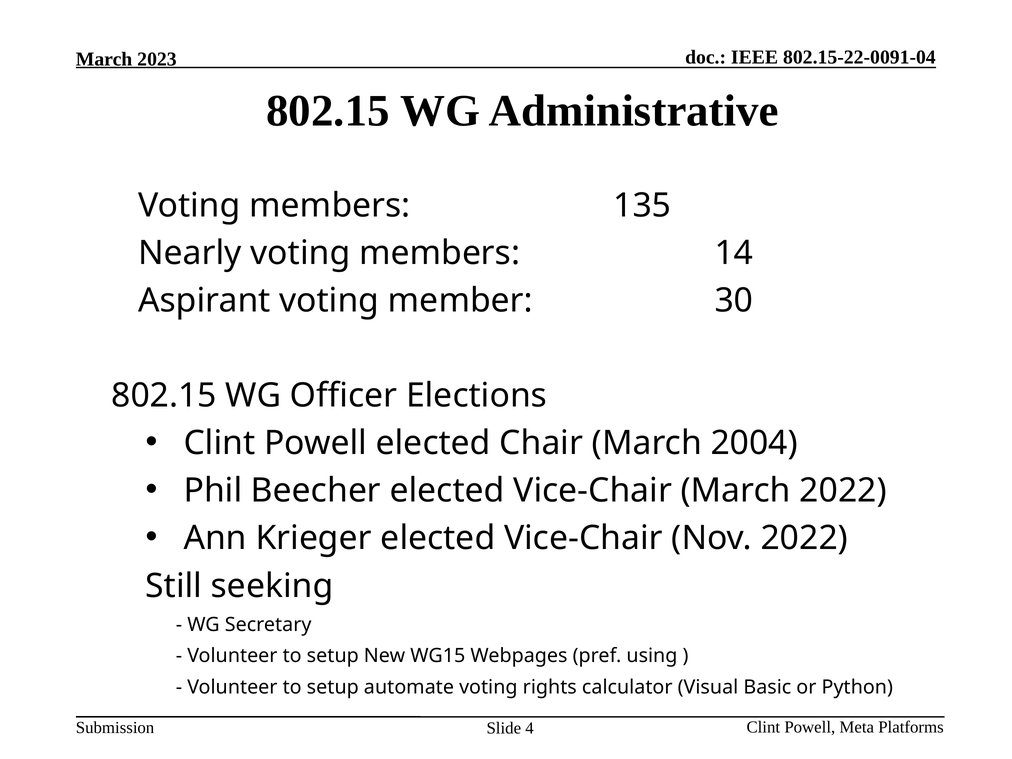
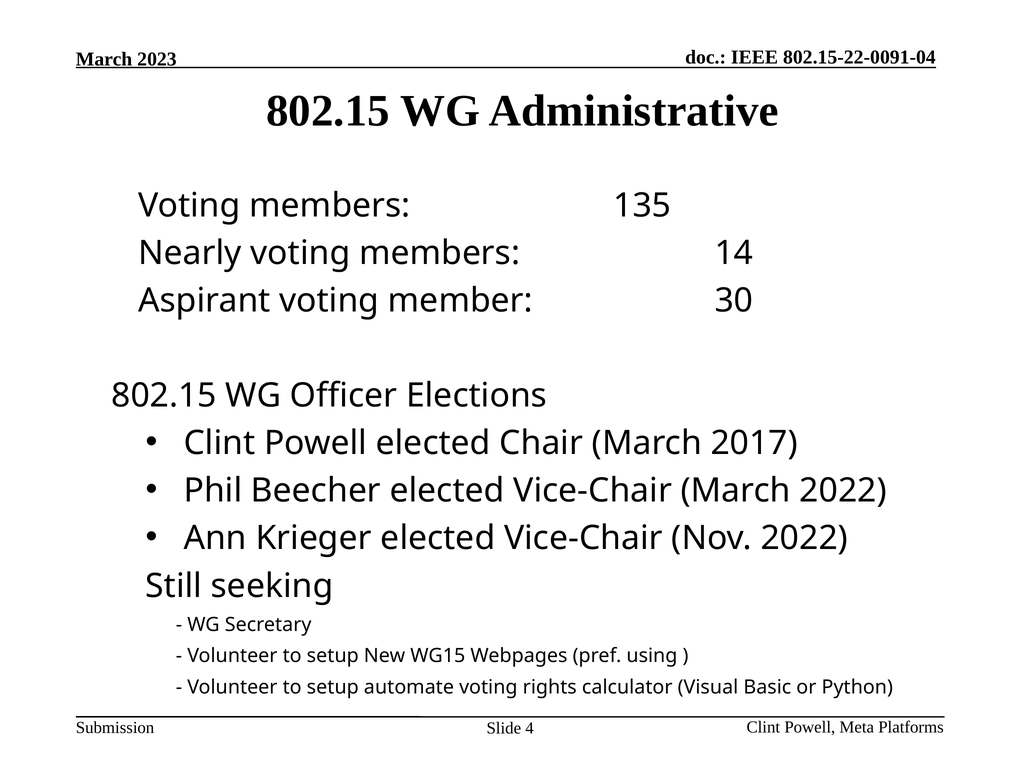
2004: 2004 -> 2017
